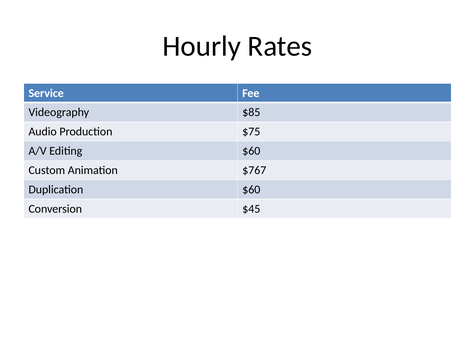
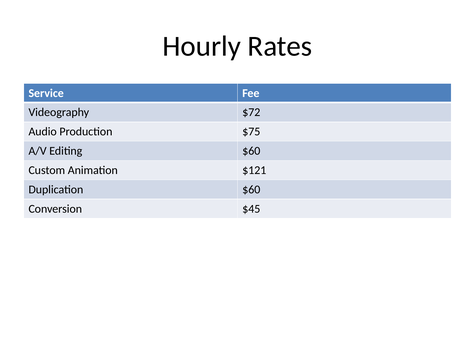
$85: $85 -> $72
$767: $767 -> $121
